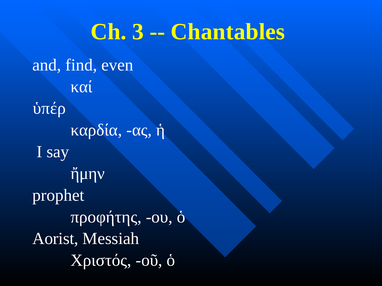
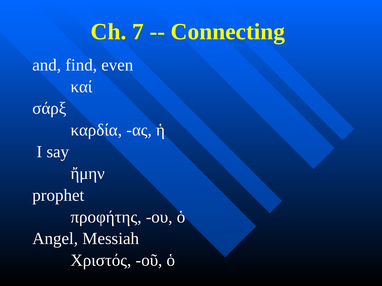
3: 3 -> 7
Chantables: Chantables -> Connecting
ὑπέρ: ὑπέρ -> σάρξ
Aorist: Aorist -> Angel
